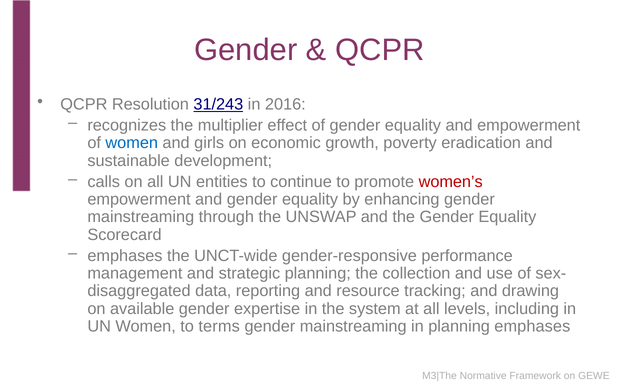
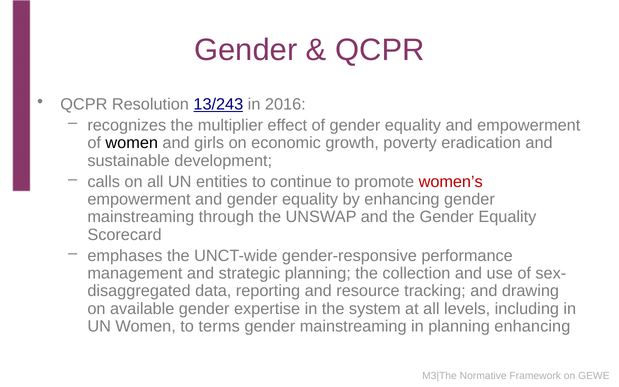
31/243: 31/243 -> 13/243
women at (132, 143) colour: blue -> black
planning emphases: emphases -> enhancing
